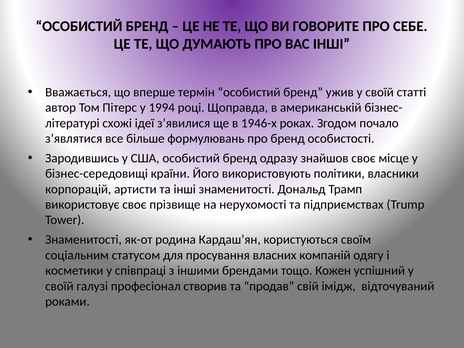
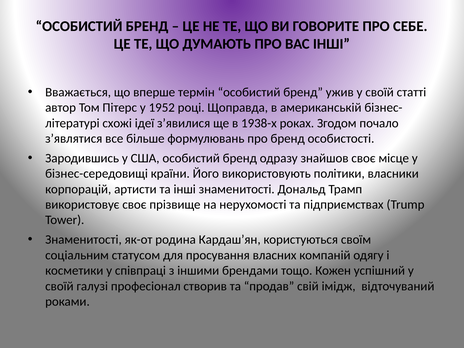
1994: 1994 -> 1952
1946-х: 1946-х -> 1938-х
